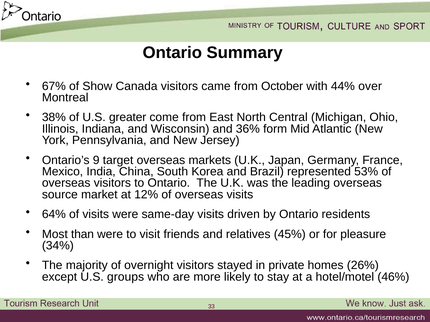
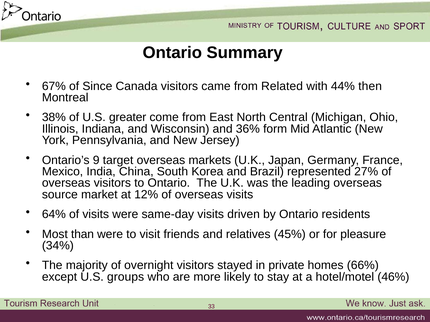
Show: Show -> Since
October: October -> Related
over: over -> then
53%: 53% -> 27%
26%: 26% -> 66%
